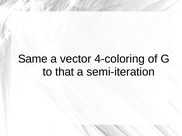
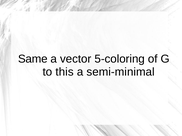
4-coloring: 4-coloring -> 5-coloring
that: that -> this
semi-iteration: semi-iteration -> semi-minimal
